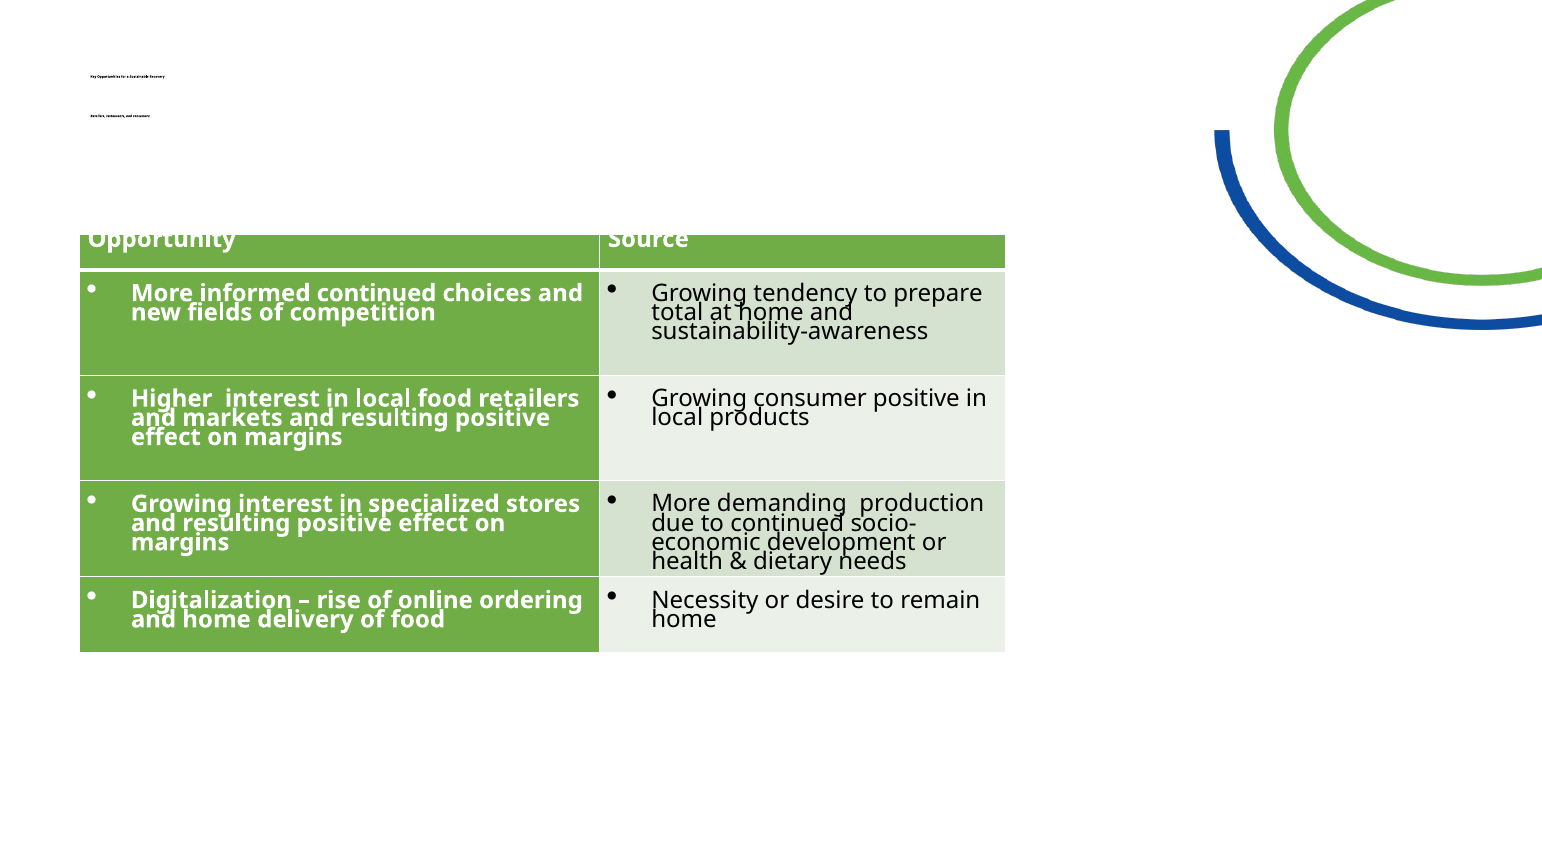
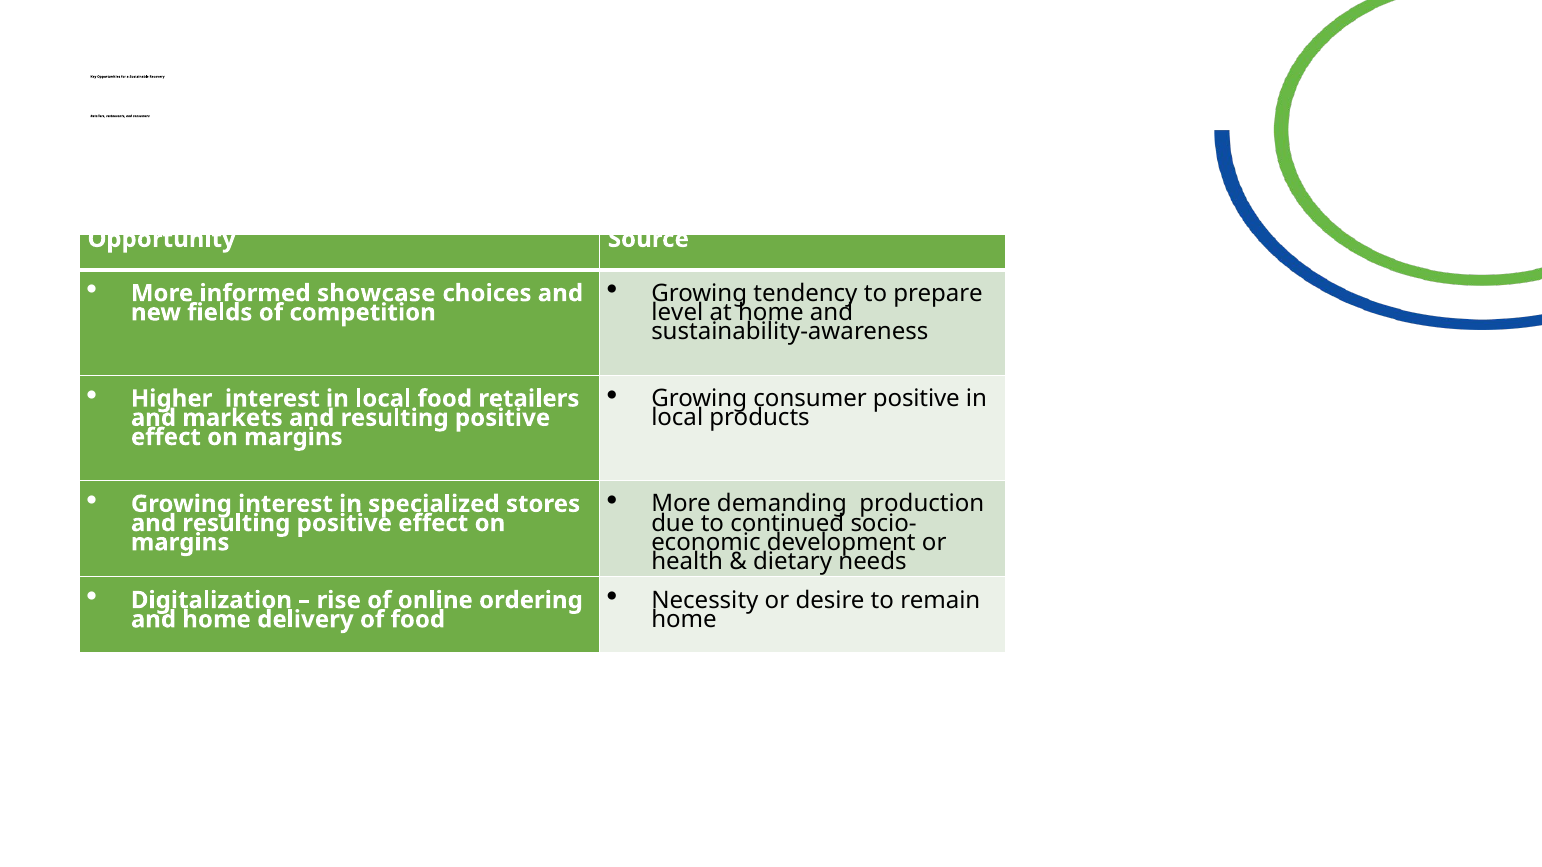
informed continued: continued -> showcase
total: total -> level
